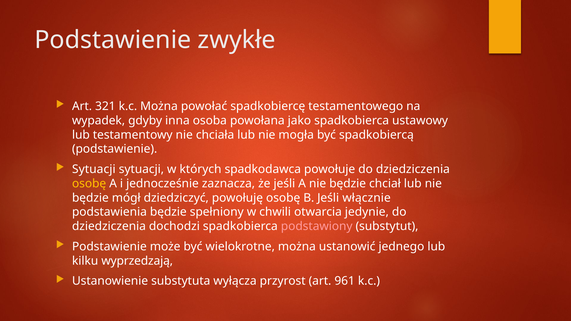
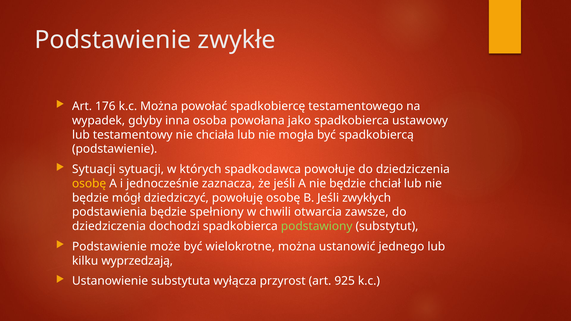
321: 321 -> 176
włącznie: włącznie -> zwykłych
jedynie: jedynie -> zawsze
podstawiony colour: pink -> light green
961: 961 -> 925
